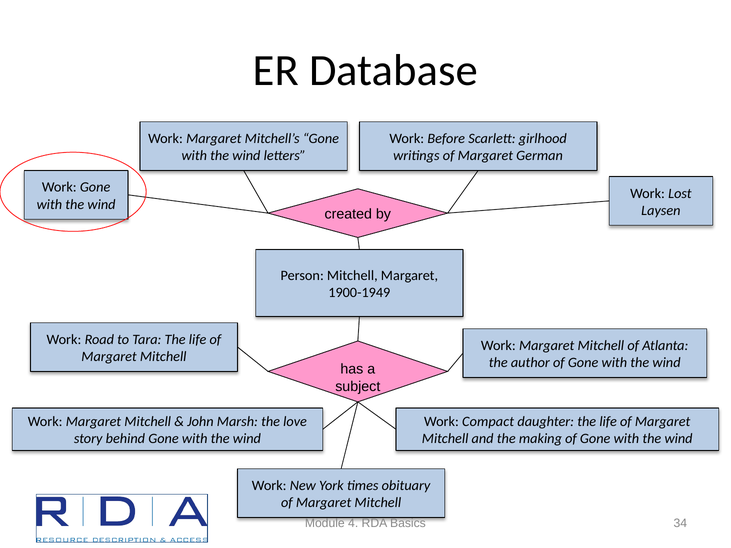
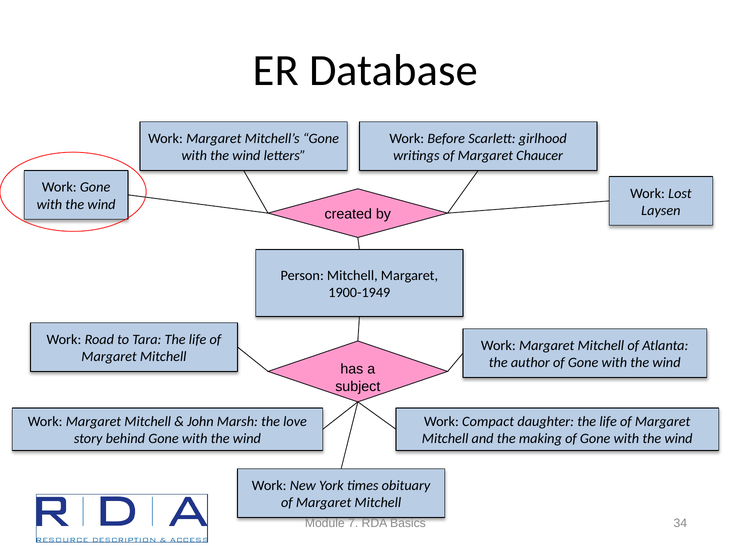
German: German -> Chaucer
4: 4 -> 7
